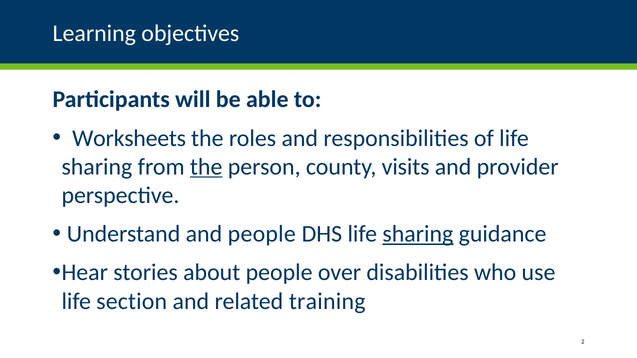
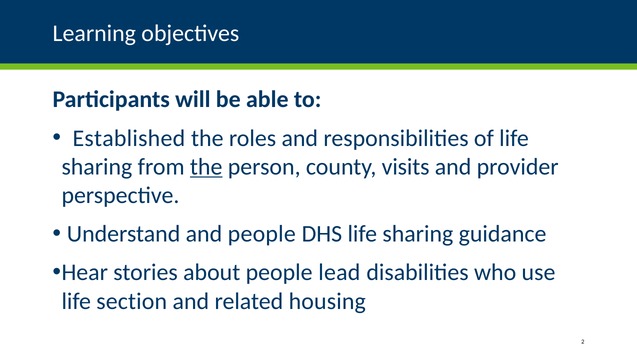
Worksheets: Worksheets -> Established
sharing at (418, 234) underline: present -> none
over: over -> lead
training: training -> housing
